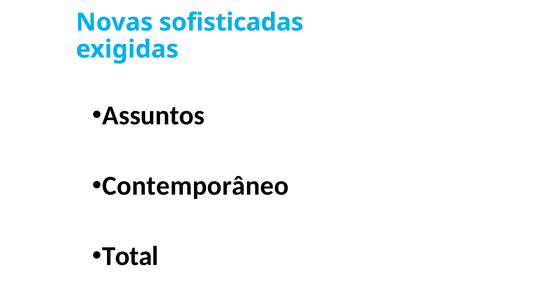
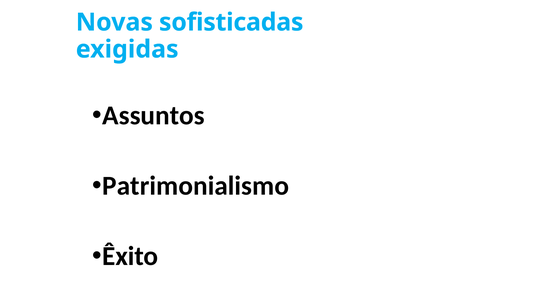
Contemporâneo: Contemporâneo -> Patrimonialismo
Total: Total -> Êxito
